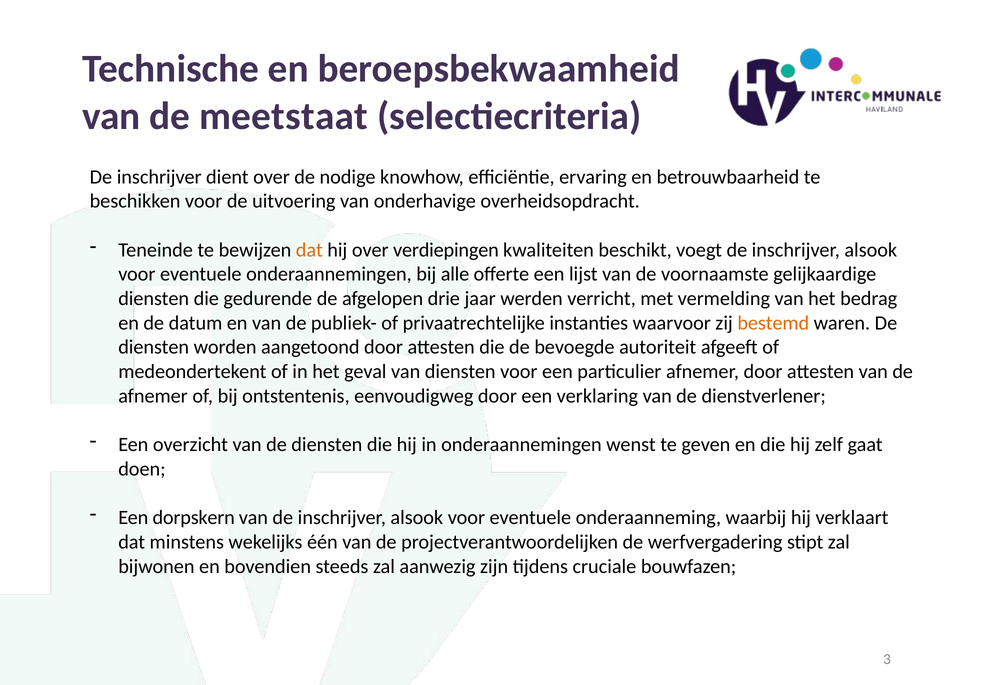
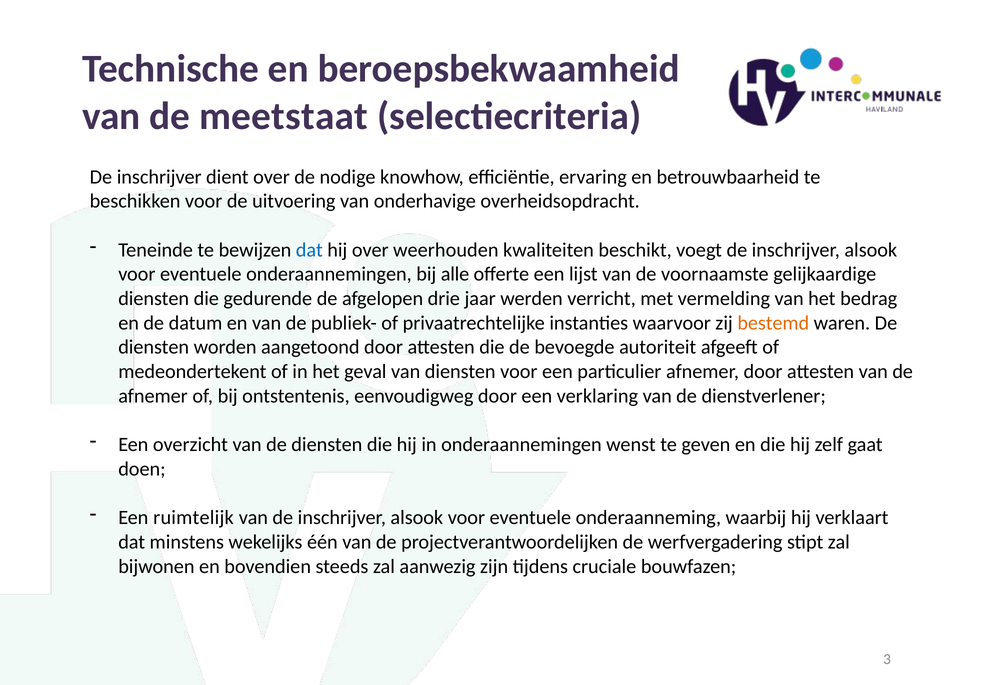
dat at (309, 250) colour: orange -> blue
verdiepingen: verdiepingen -> weerhouden
dorpskern: dorpskern -> ruimtelijk
